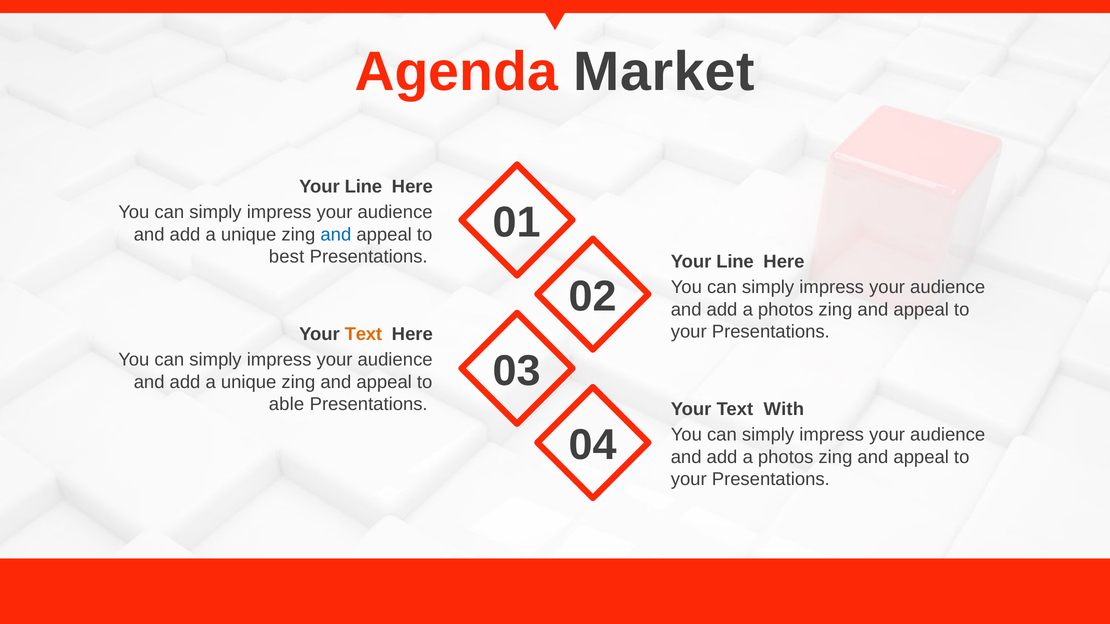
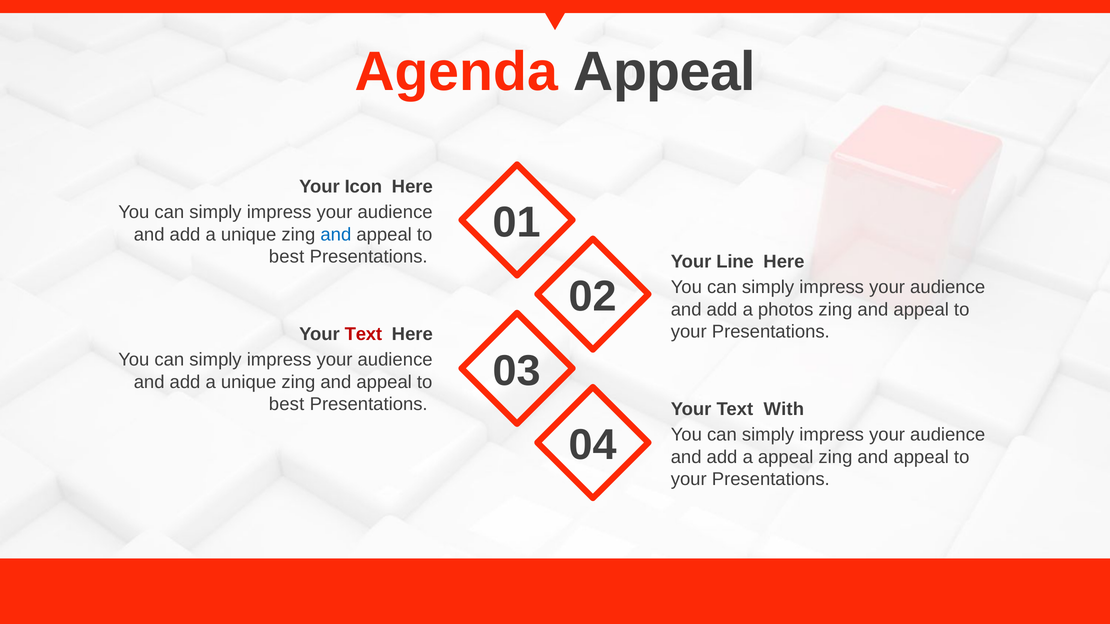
Agenda Market: Market -> Appeal
Line at (363, 187): Line -> Icon
Text at (363, 334) colour: orange -> red
able at (287, 404): able -> best
photos at (786, 457): photos -> appeal
